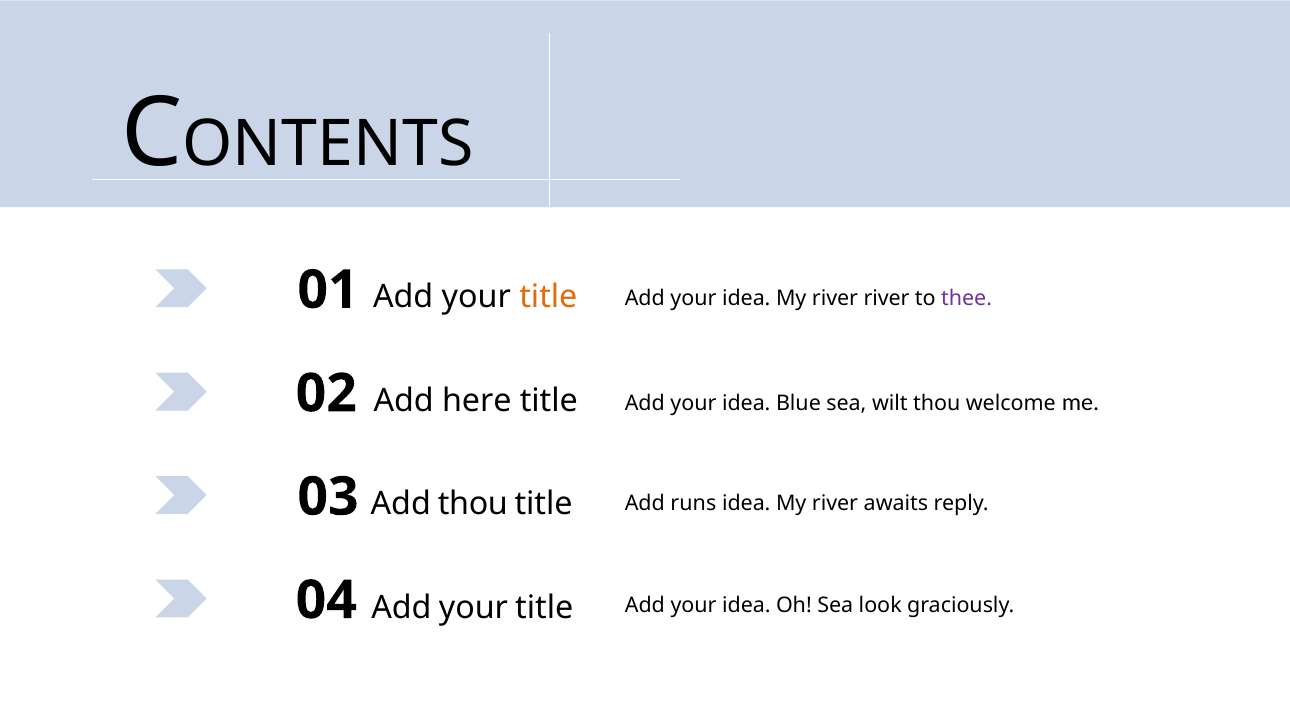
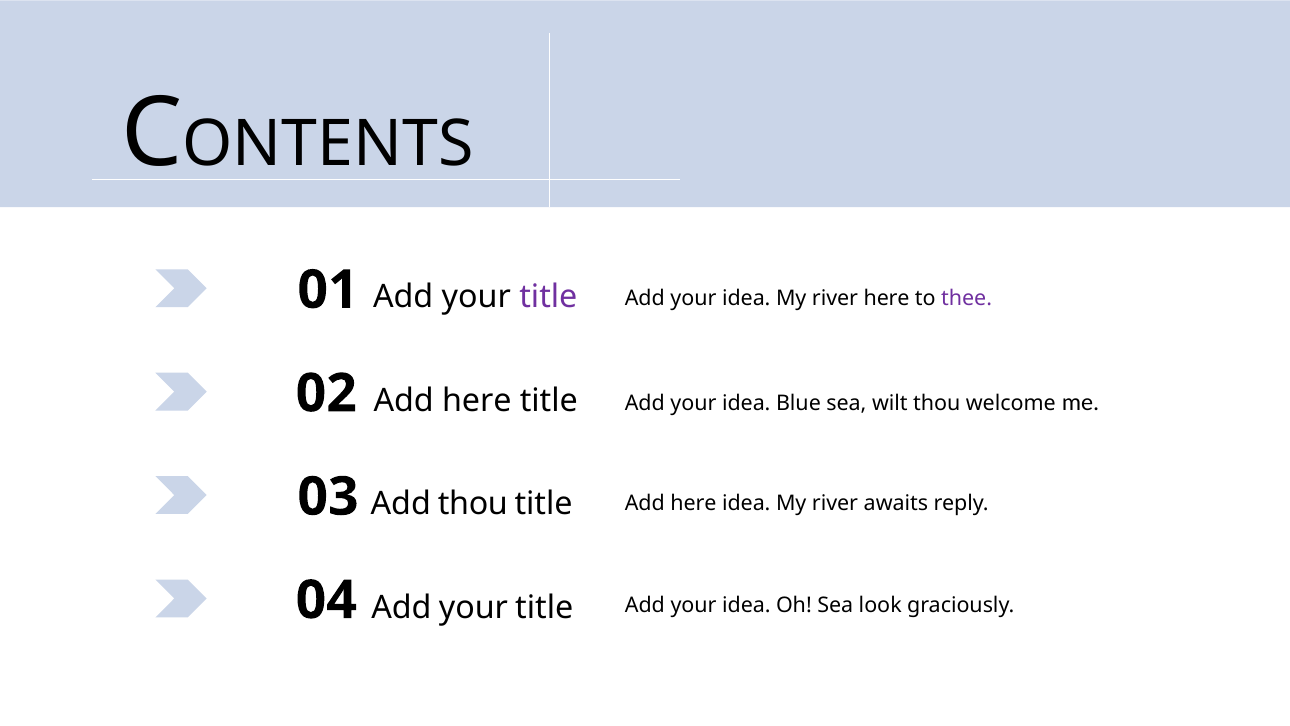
title at (548, 297) colour: orange -> purple
river river: river -> here
runs at (693, 503): runs -> here
